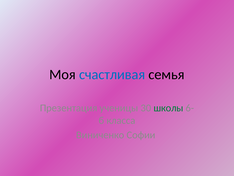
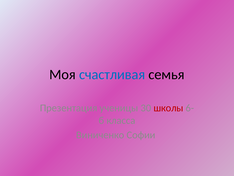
школы colour: green -> red
